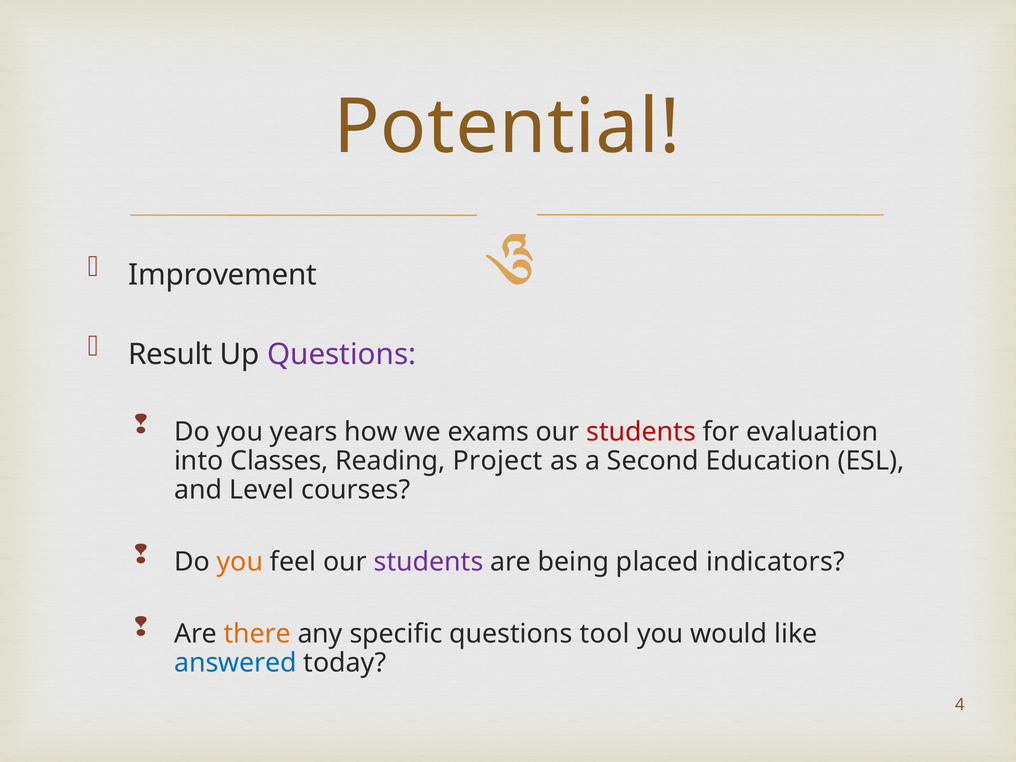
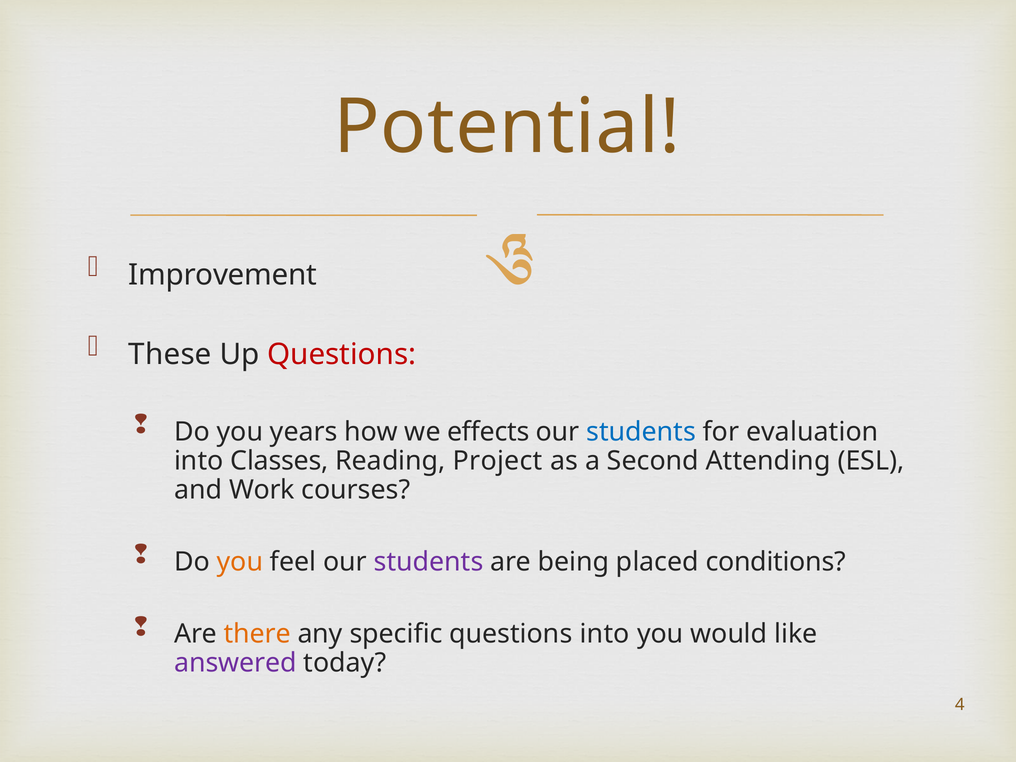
Result: Result -> These
Questions at (342, 354) colour: purple -> red
exams: exams -> effects
students at (641, 432) colour: red -> blue
Education: Education -> Attending
Level: Level -> Work
indicators: indicators -> conditions
questions tool: tool -> into
answered colour: blue -> purple
